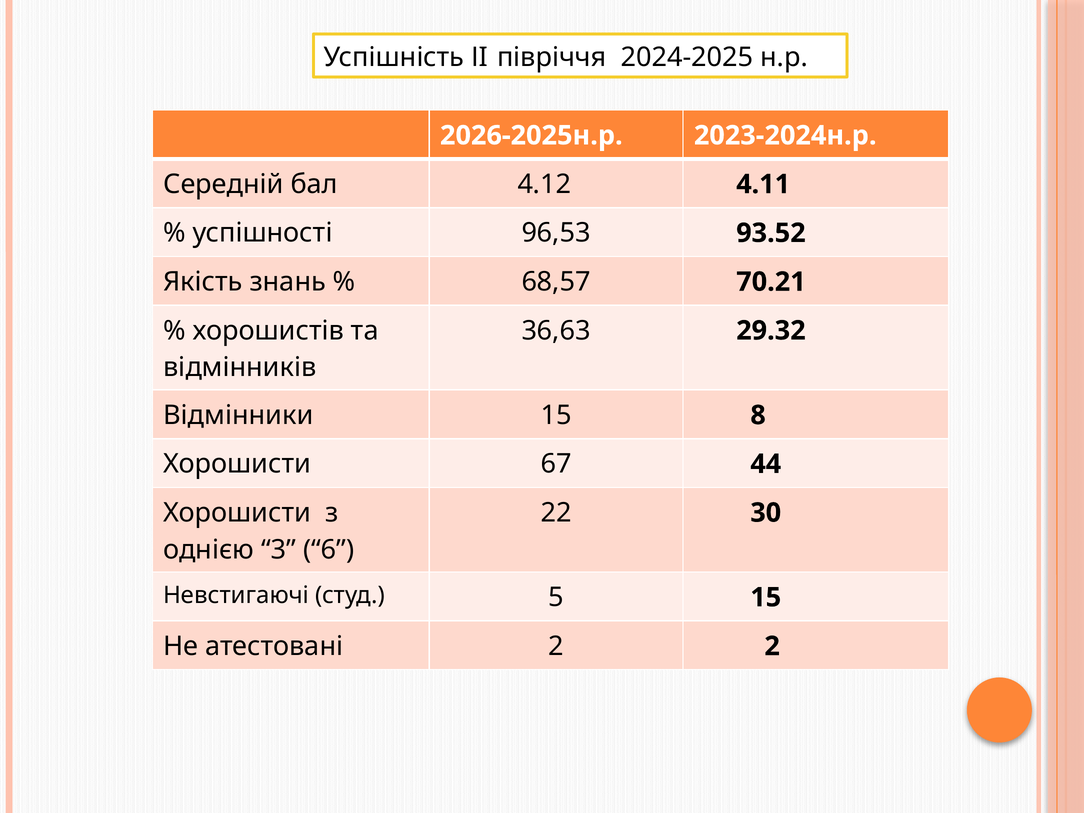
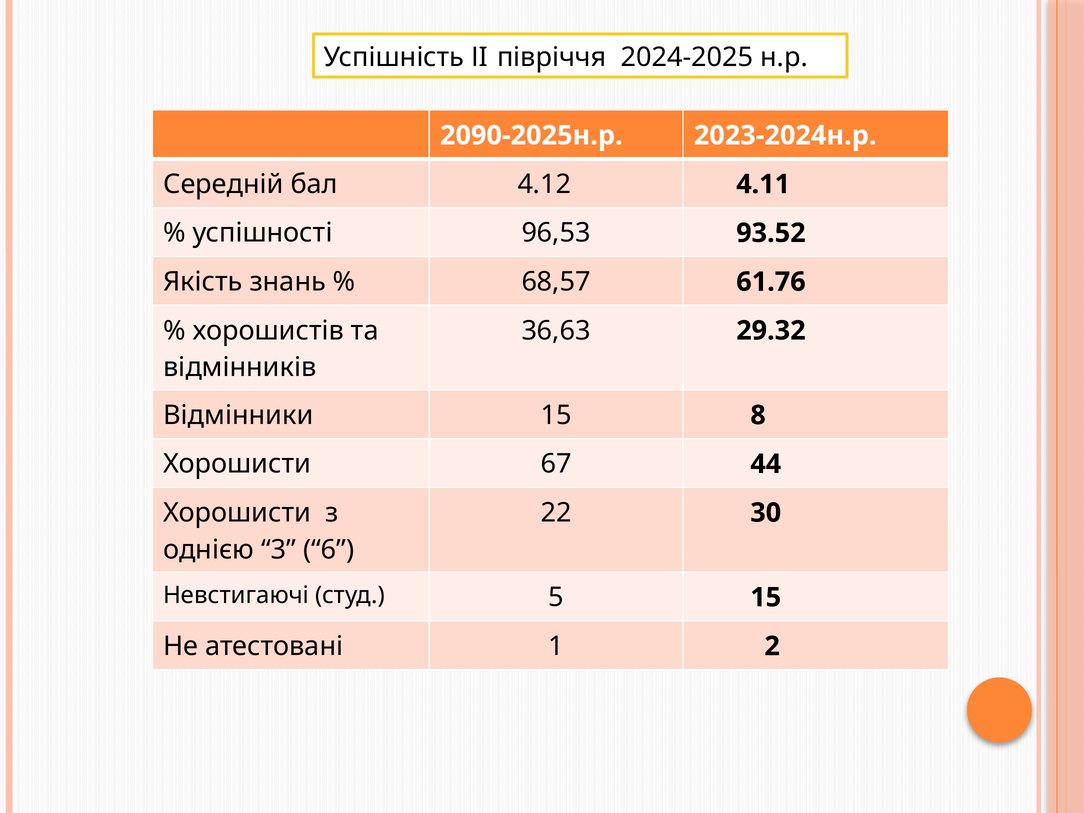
2026-2025н.р: 2026-2025н.р -> 2090-2025н.р
70.21: 70.21 -> 61.76
атестовані 2: 2 -> 1
